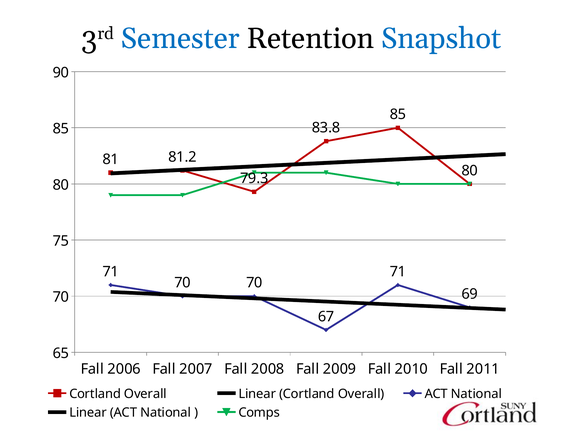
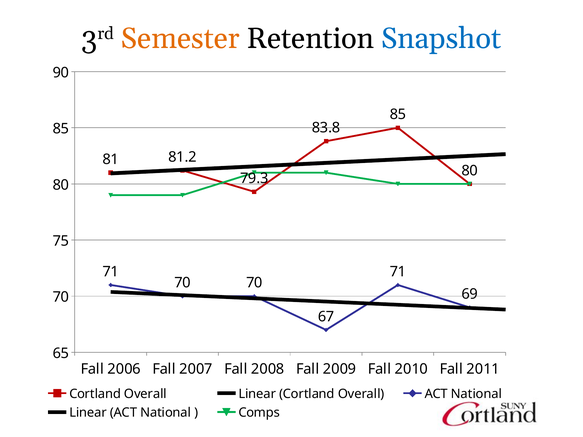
Semester colour: blue -> orange
